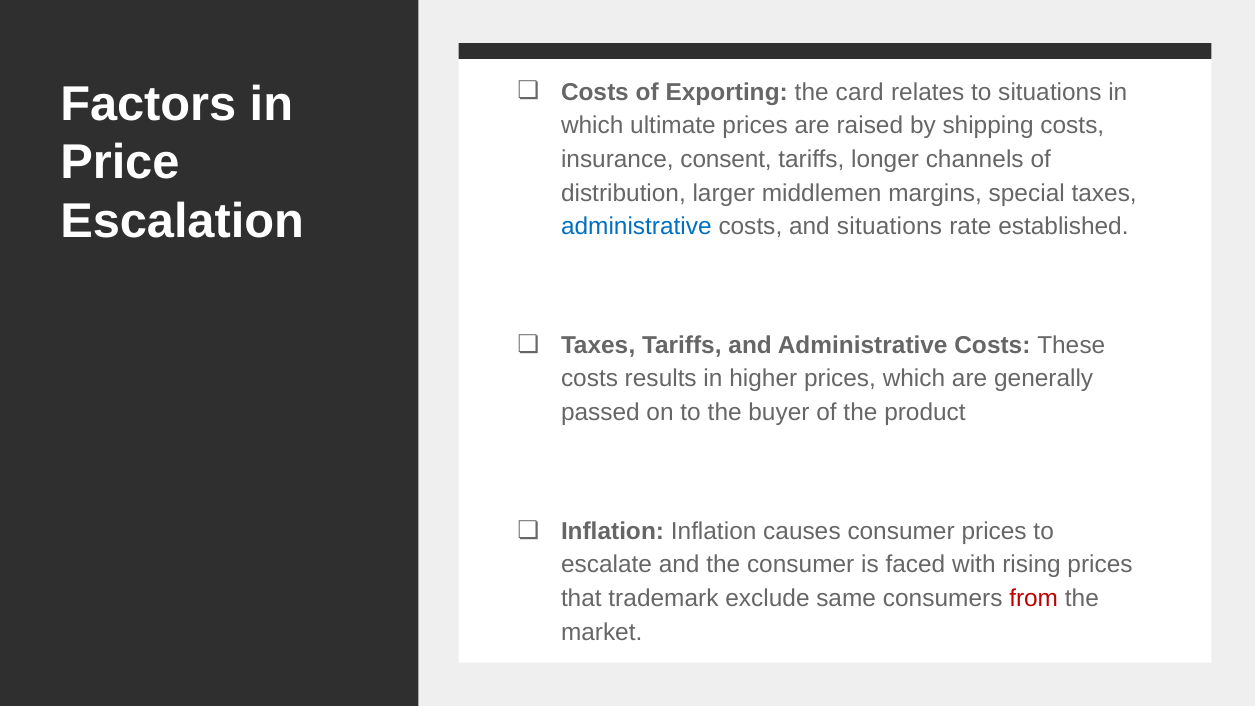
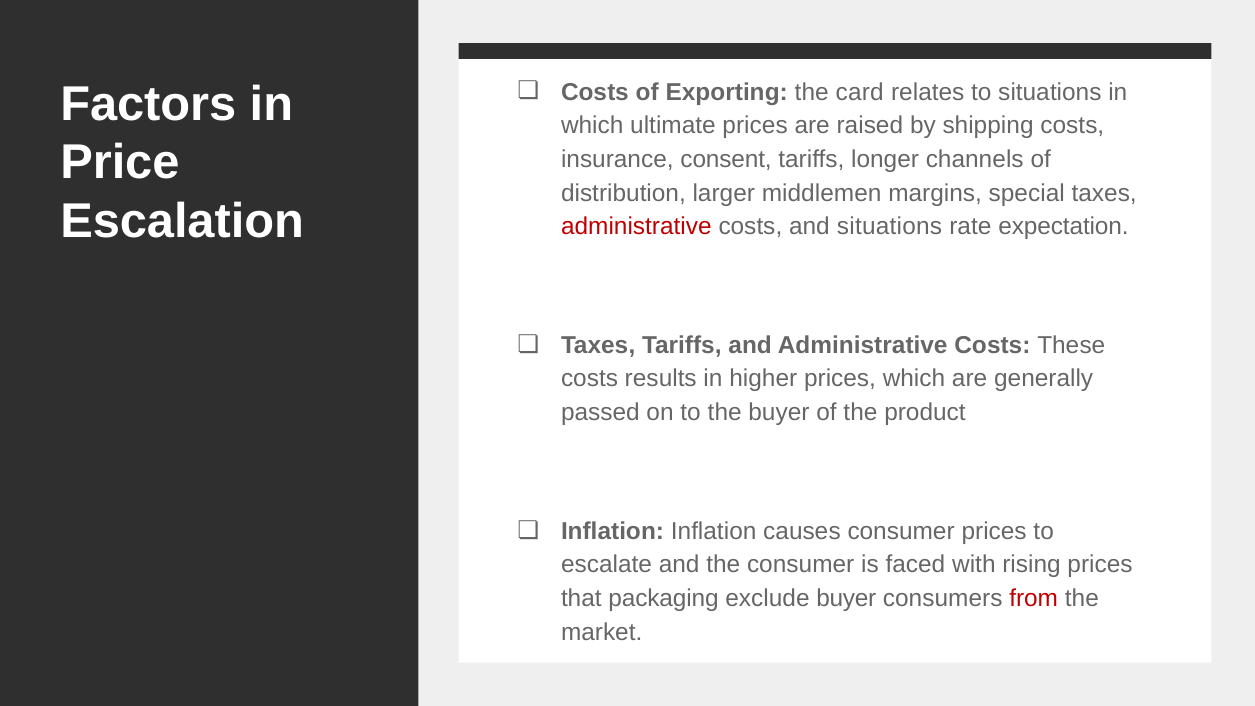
administrative at (636, 227) colour: blue -> red
established: established -> expectation
trademark: trademark -> packaging
exclude same: same -> buyer
